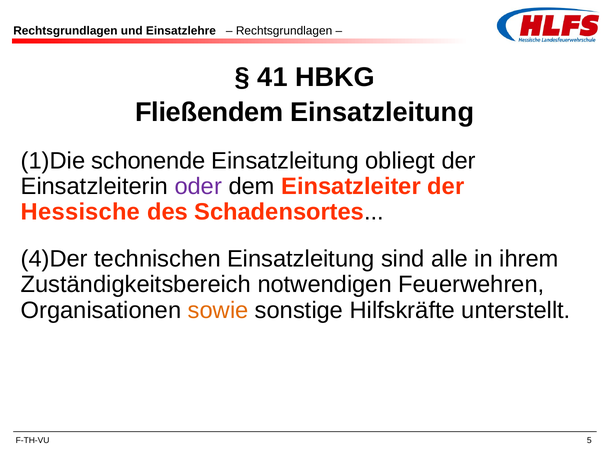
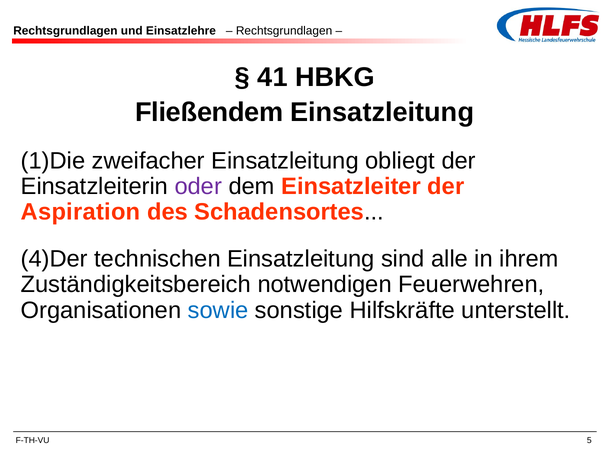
schonende: schonende -> zweifacher
Hessische: Hessische -> Aspiration
sowie colour: orange -> blue
